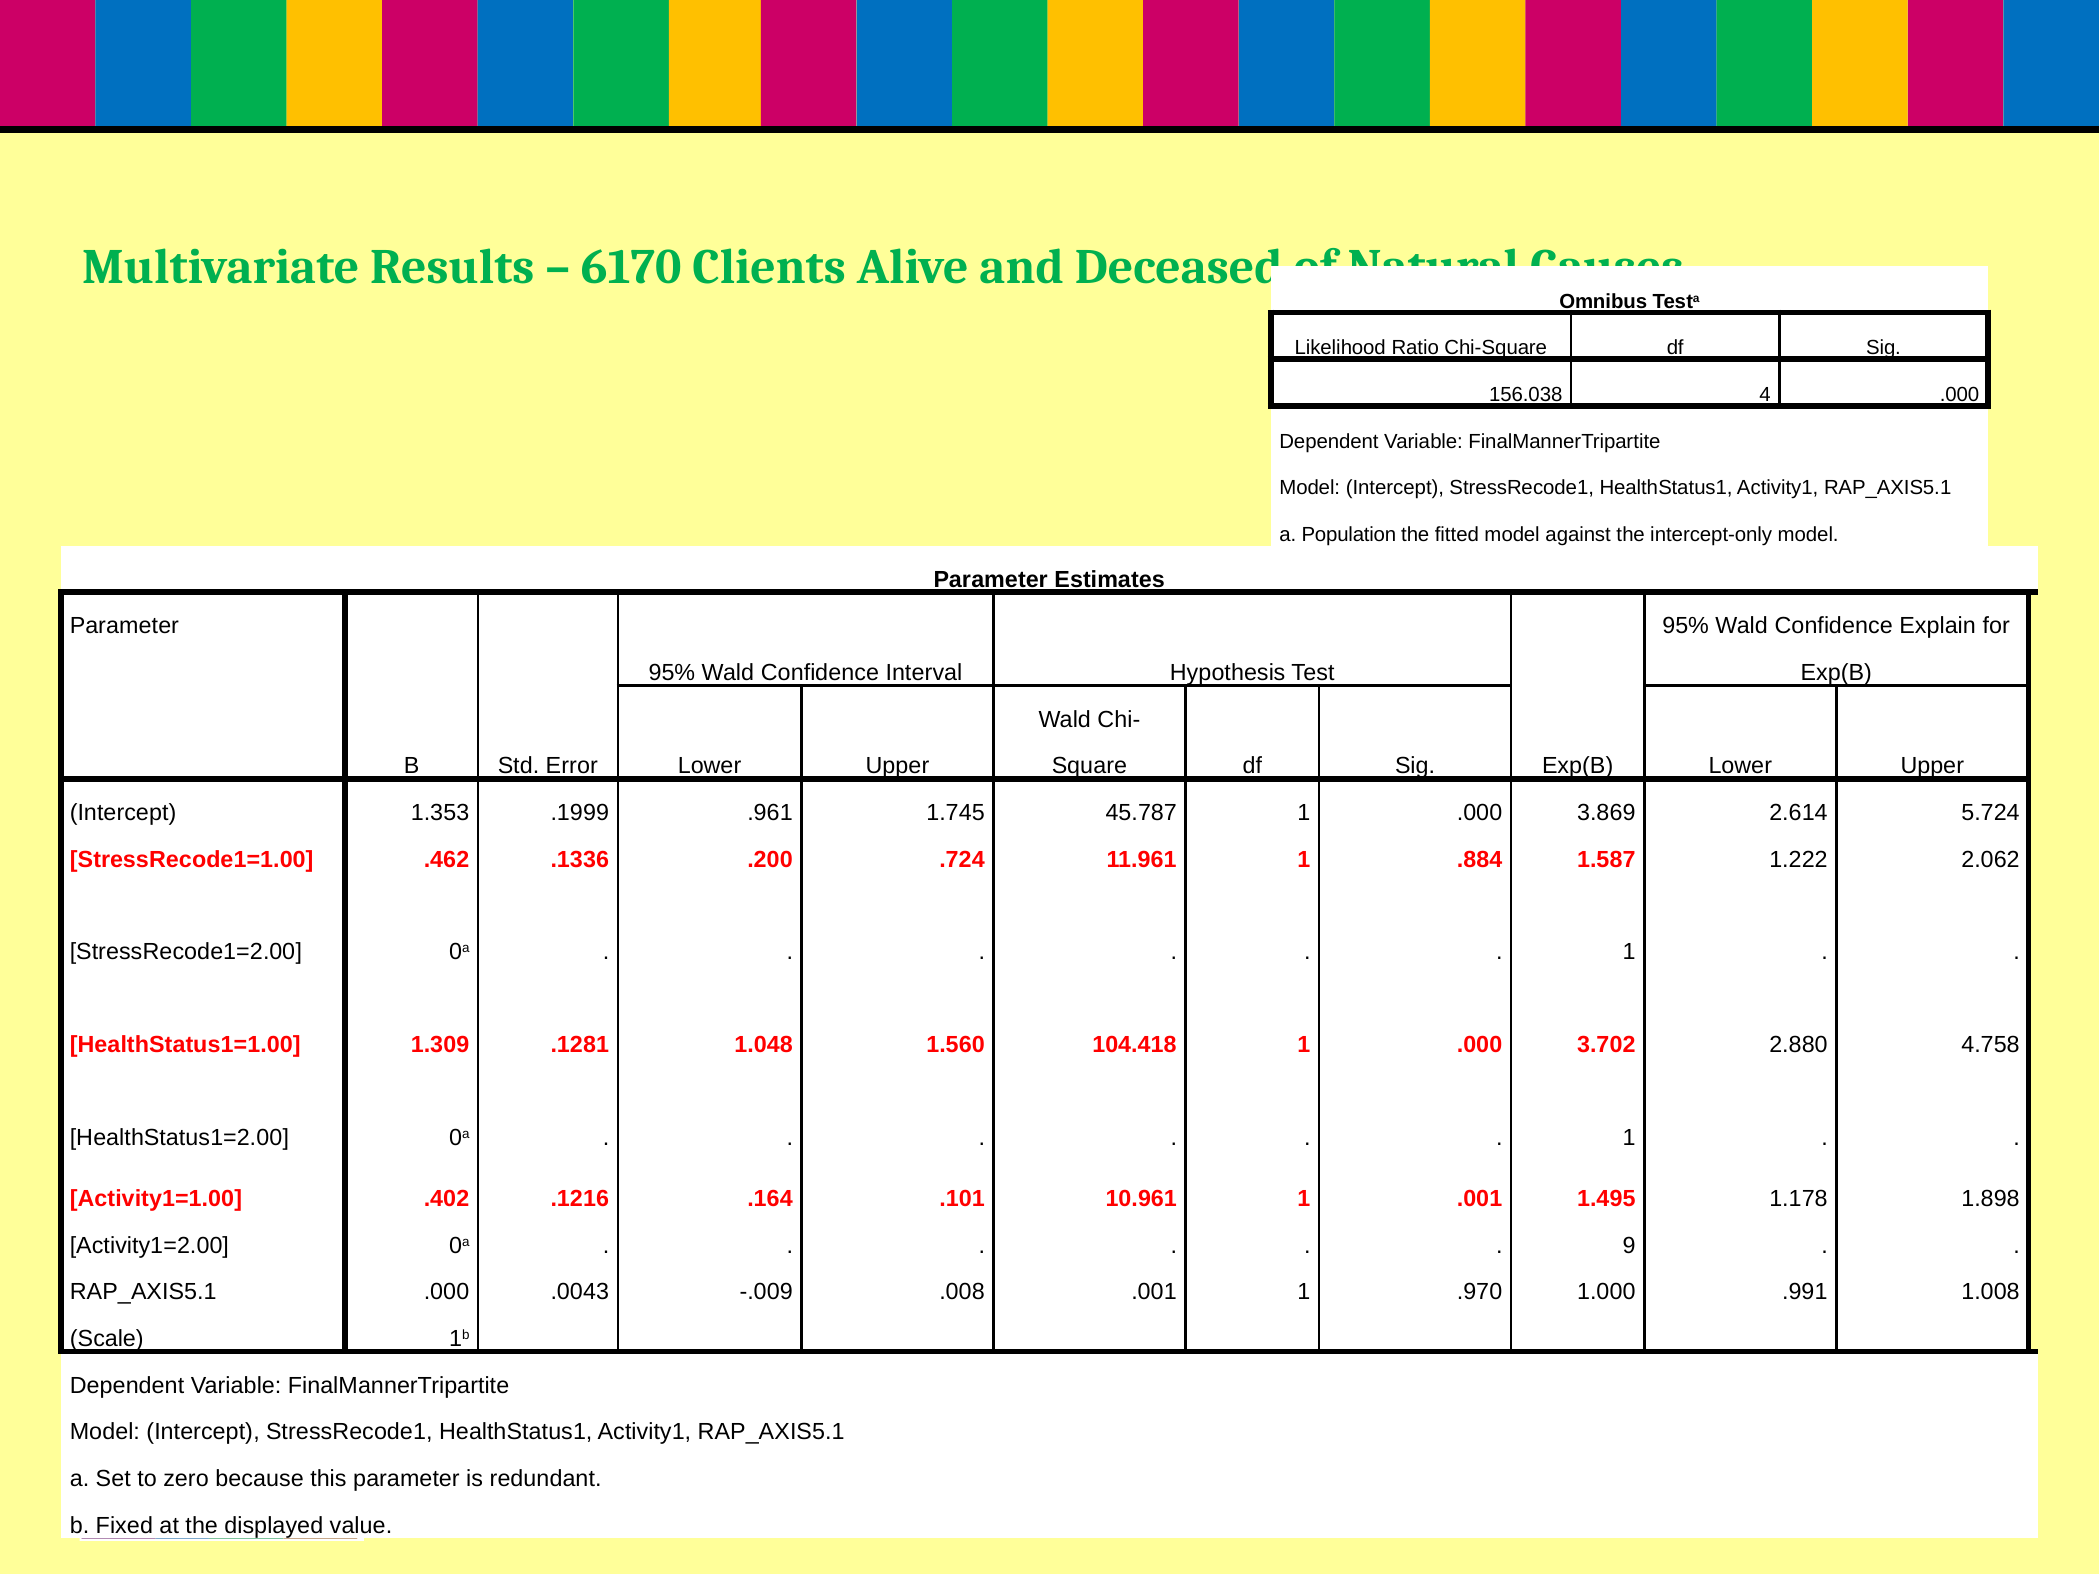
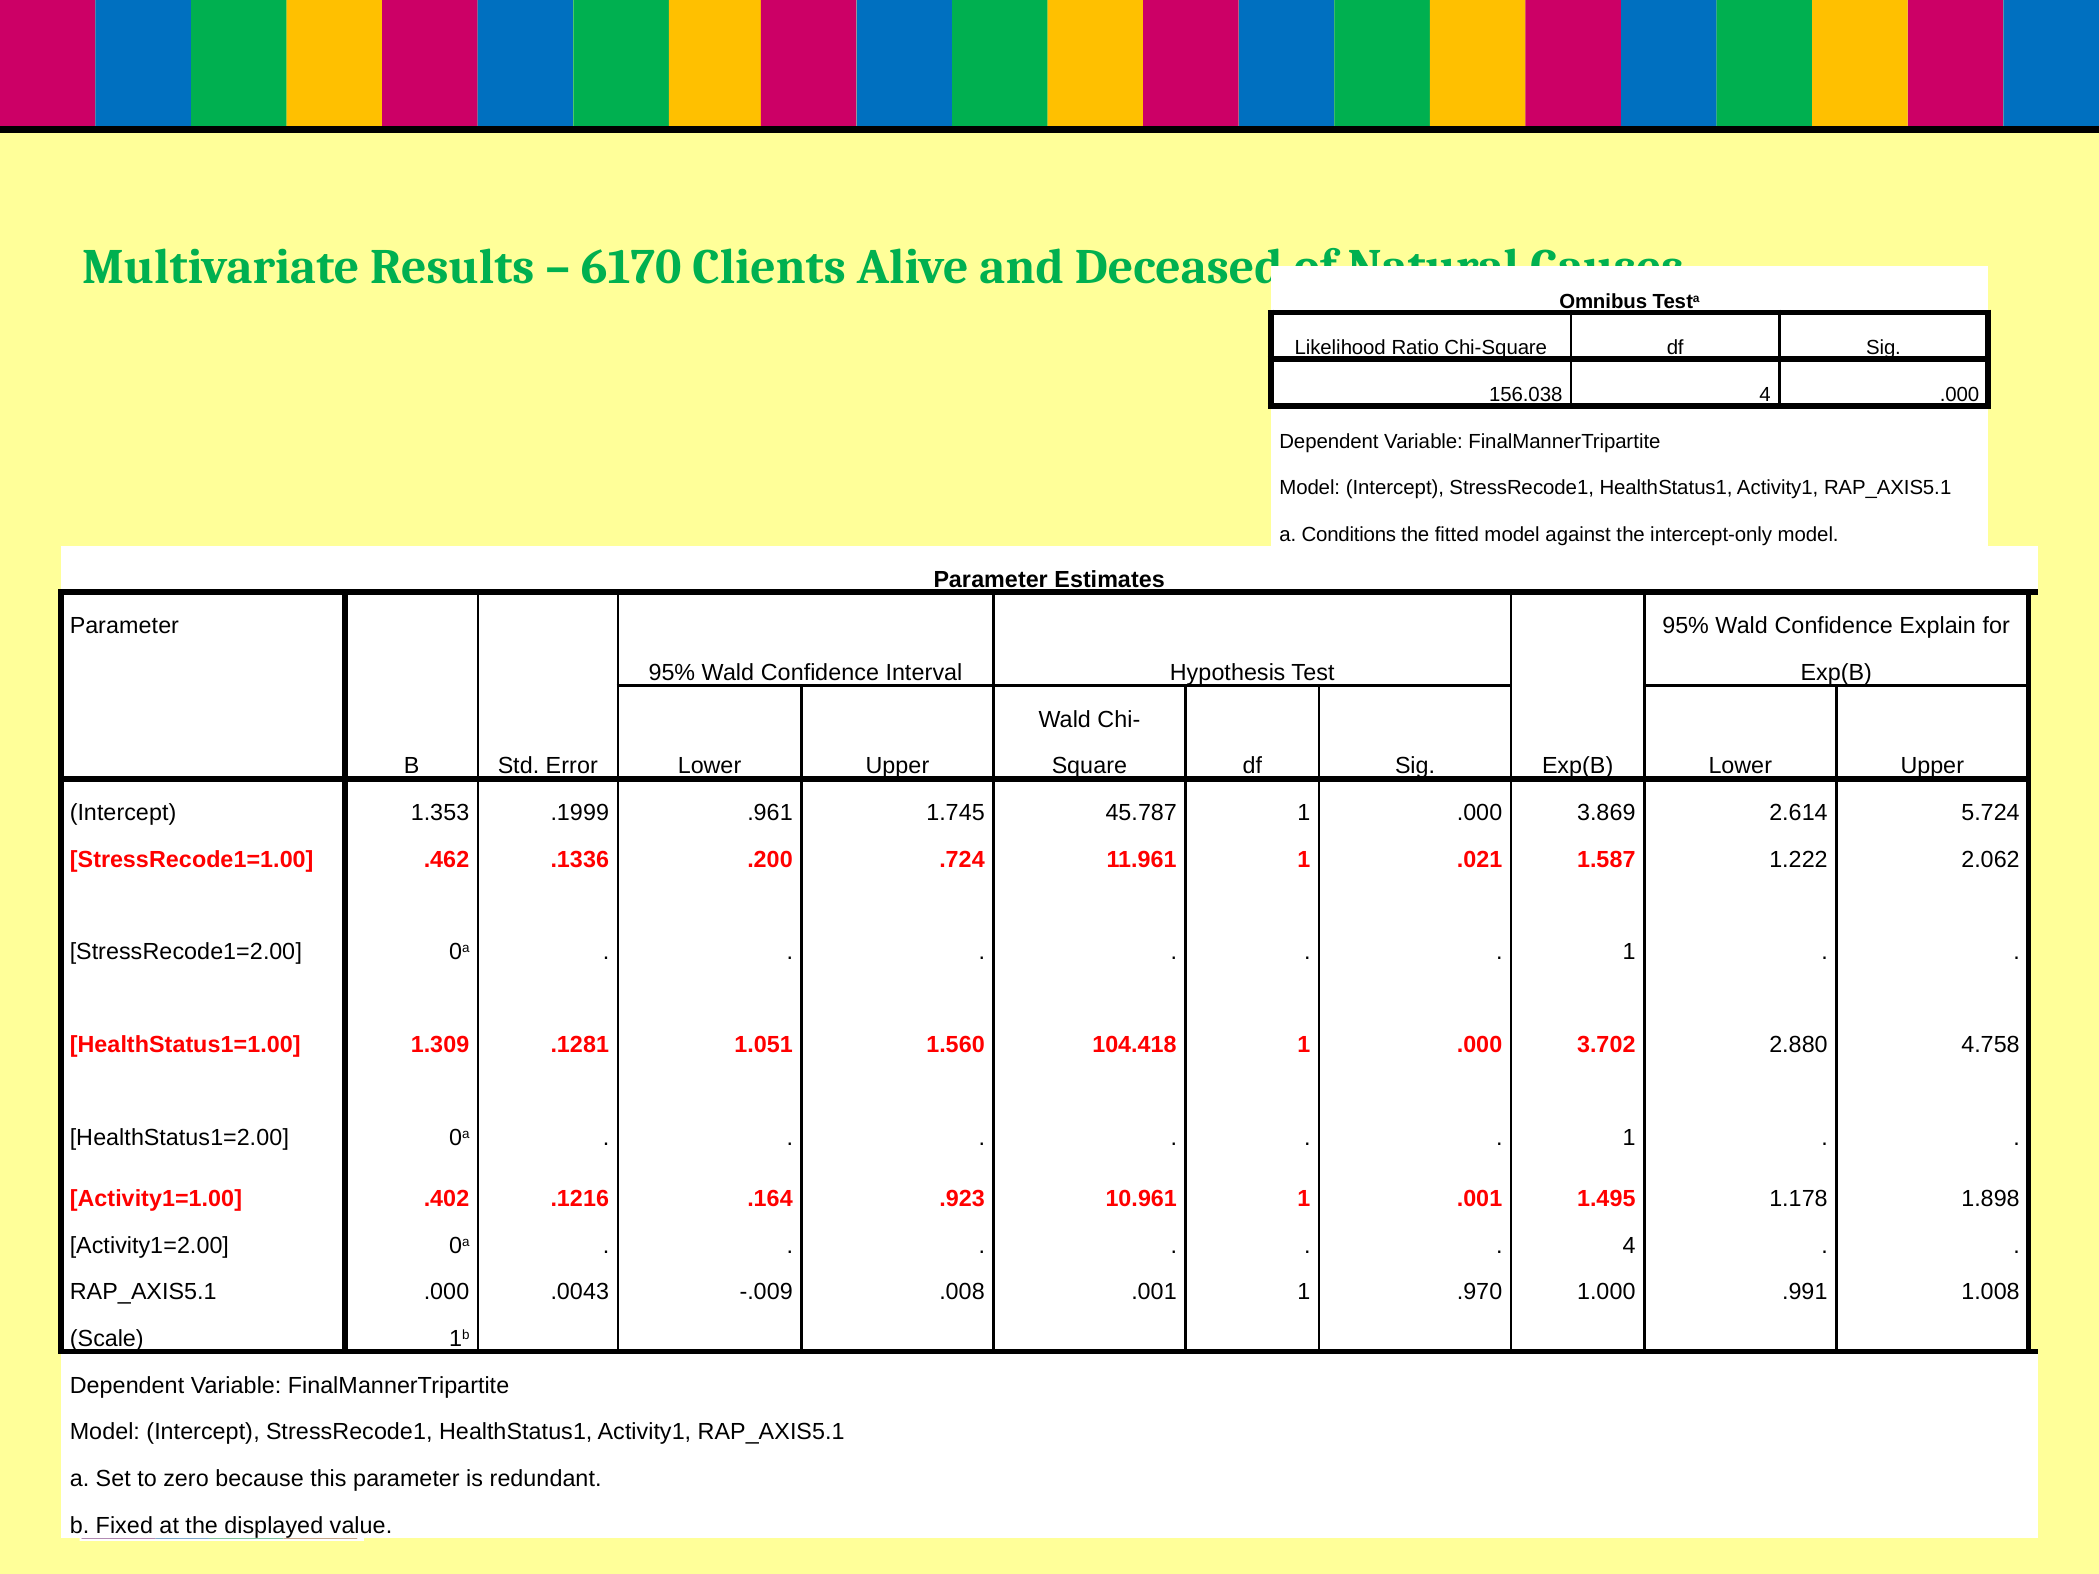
Population: Population -> Conditions
.884: .884 -> .021
1.048: 1.048 -> 1.051
.101: .101 -> .923
9 at (1629, 1246): 9 -> 4
